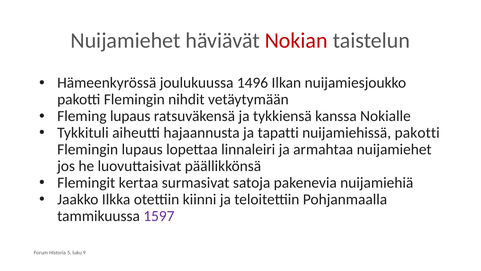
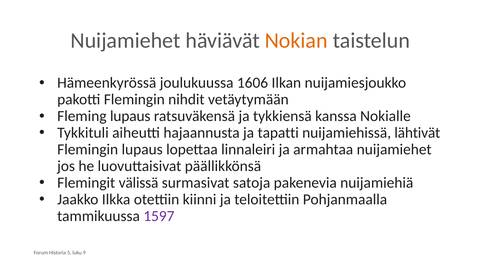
Nokian colour: red -> orange
1496: 1496 -> 1606
nuijamiehissä pakotti: pakotti -> lähtivät
kertaa: kertaa -> välissä
